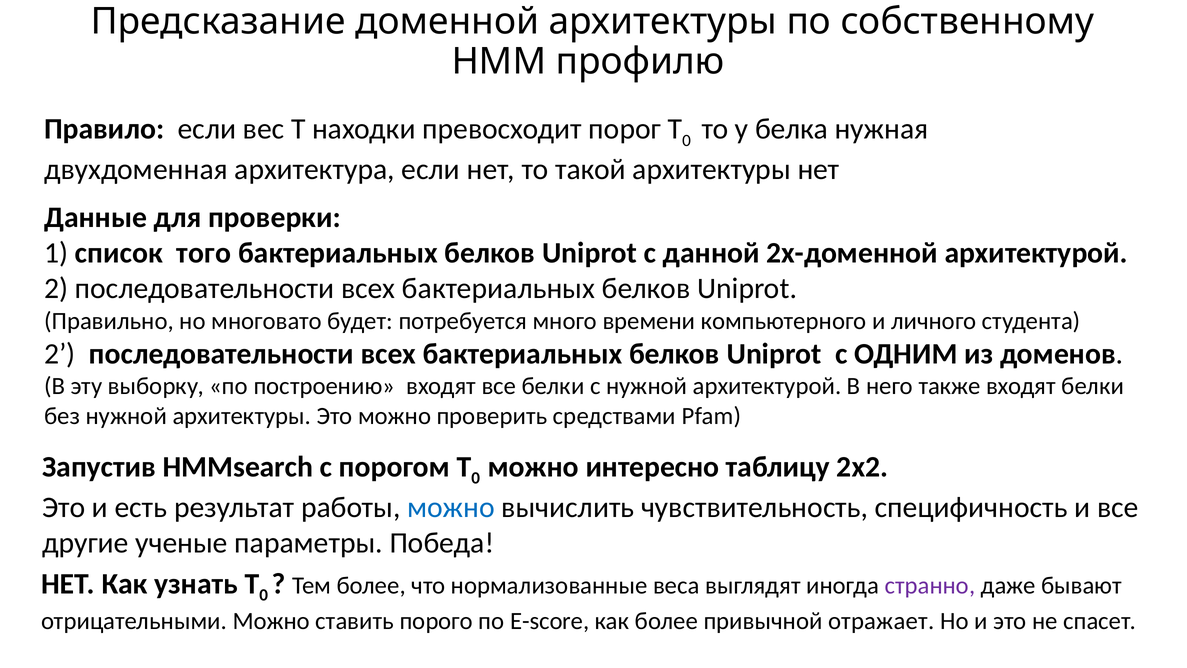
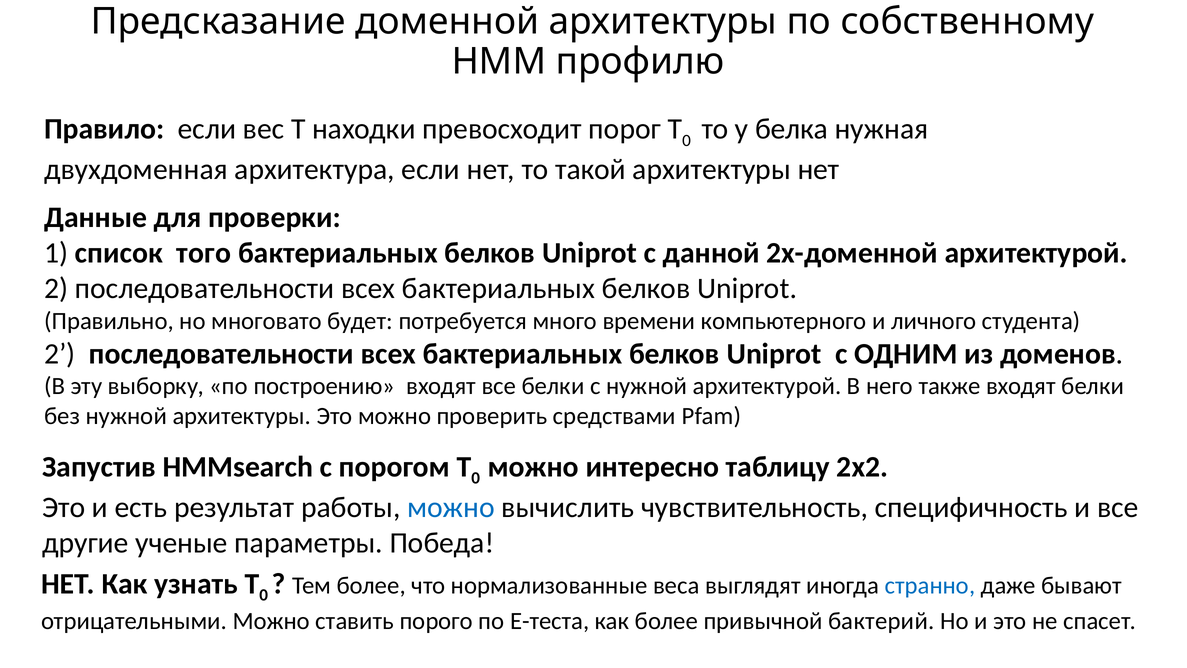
странно colour: purple -> blue
E-score: E-score -> E-теста
отражает: отражает -> бактерий
